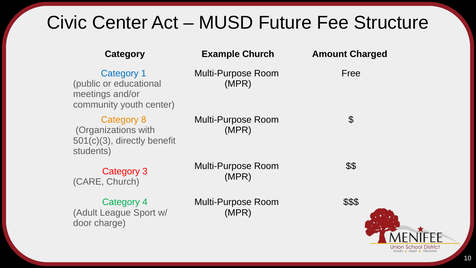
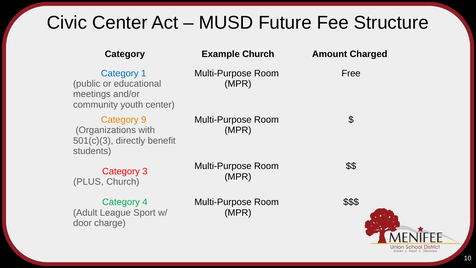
8: 8 -> 9
CARE: CARE -> PLUS
